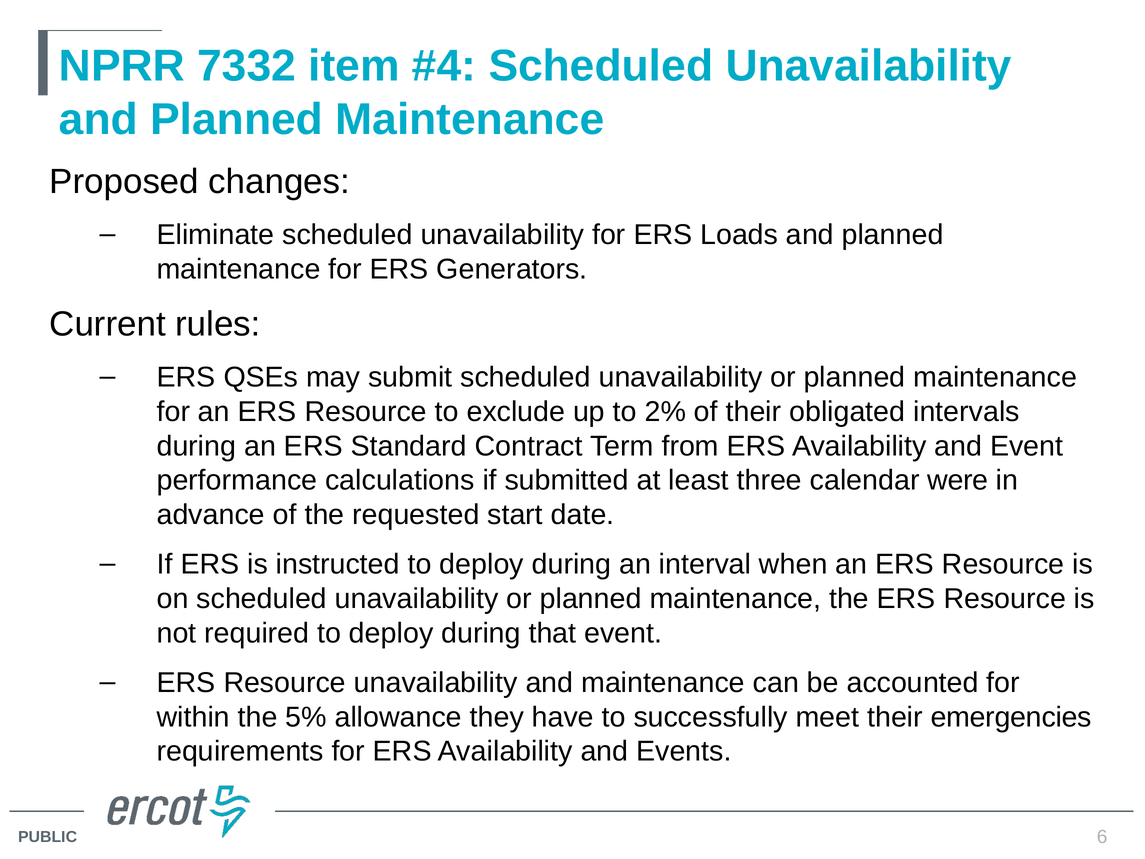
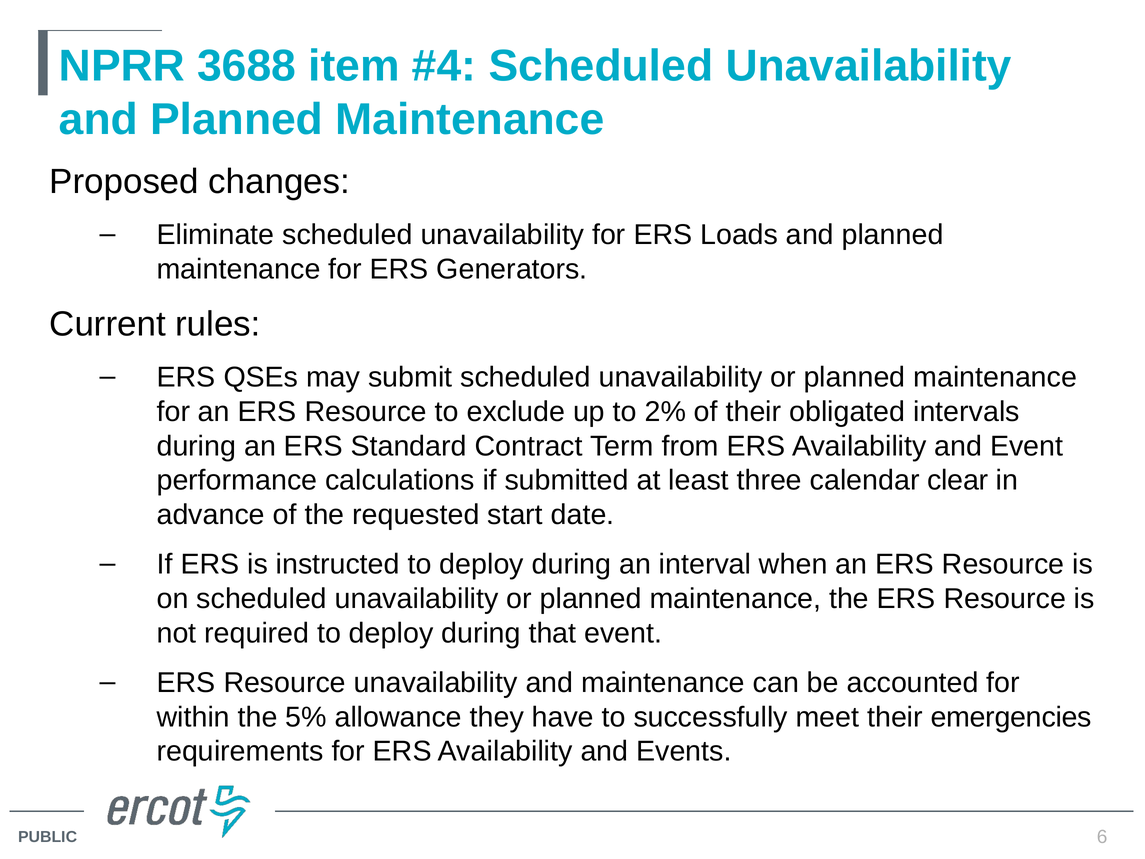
7332: 7332 -> 3688
were: were -> clear
